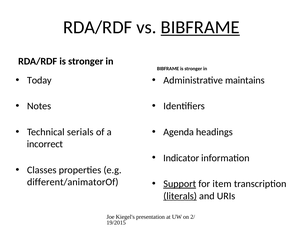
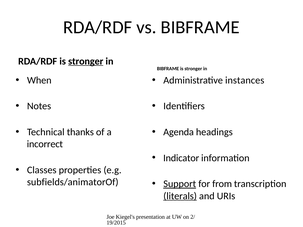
BIBFRAME at (200, 27) underline: present -> none
stronger at (86, 61) underline: none -> present
Today: Today -> When
maintains: maintains -> instances
serials: serials -> thanks
different/animatorOf: different/animatorOf -> subfields/animatorOf
item: item -> from
